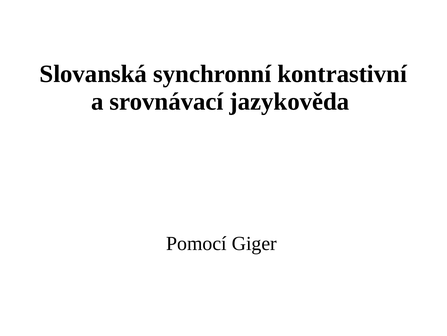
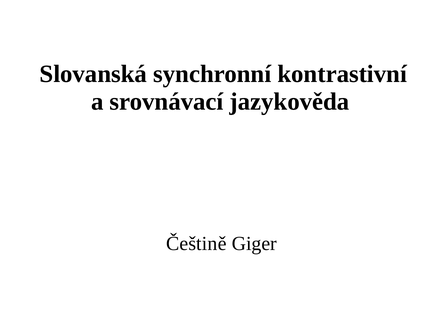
Pomocí: Pomocí -> Češtině
